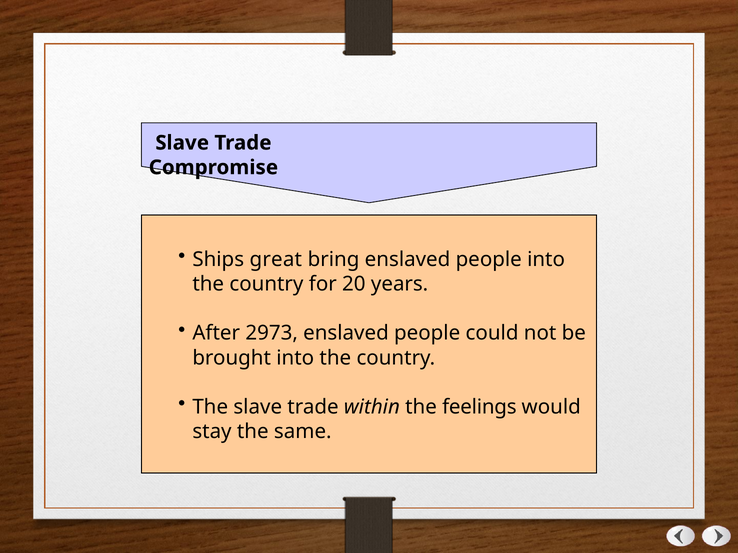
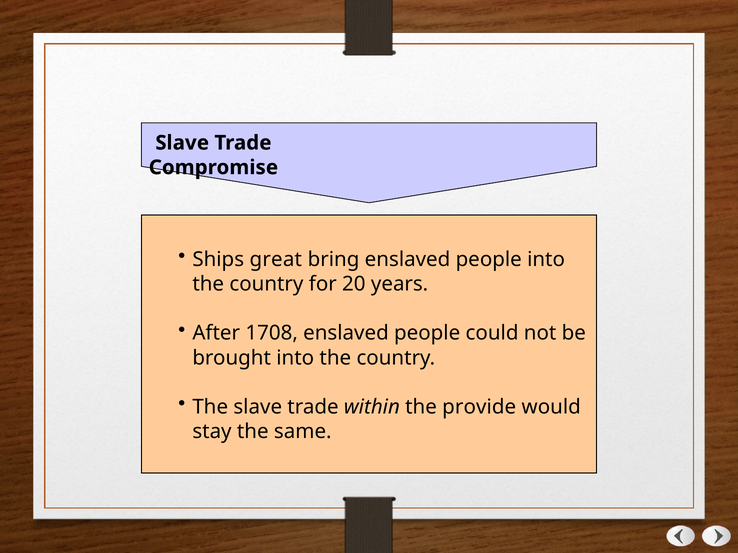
2973: 2973 -> 1708
feelings: feelings -> provide
